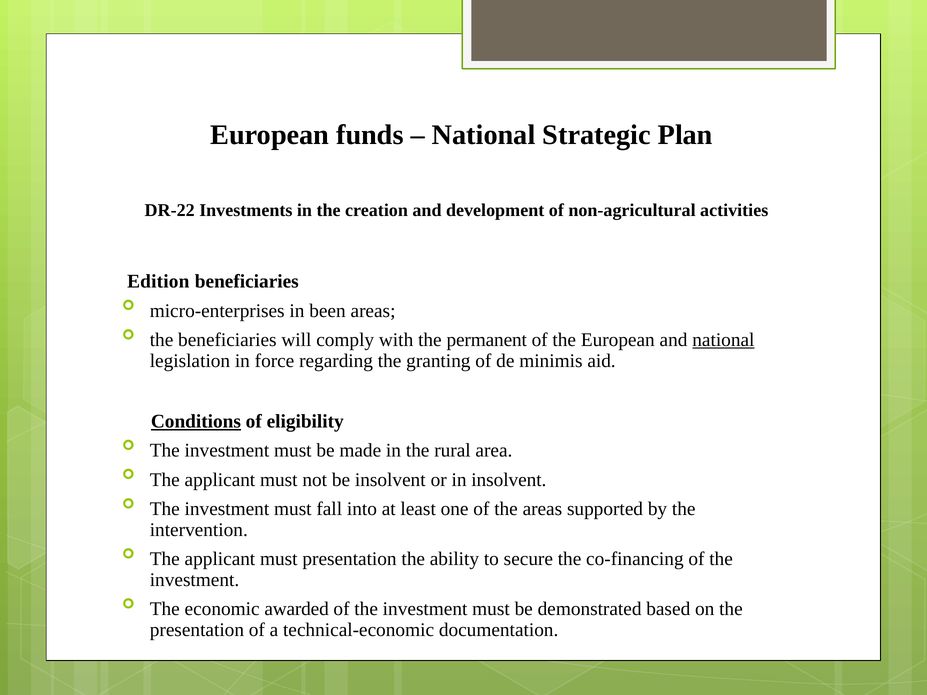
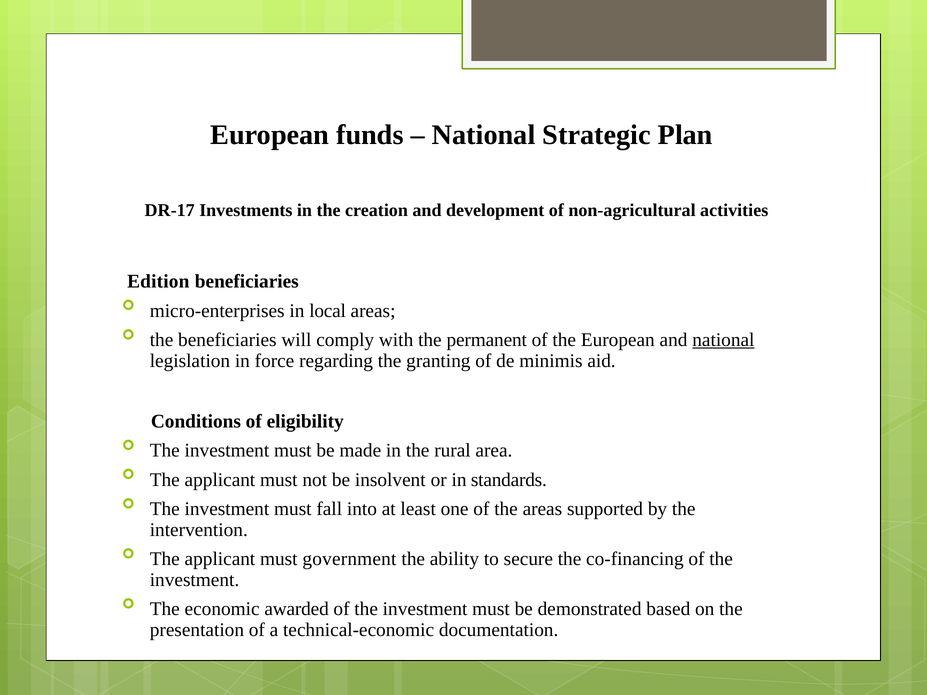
DR-22: DR-22 -> DR-17
been: been -> local
Conditions underline: present -> none
in insolvent: insolvent -> standards
must presentation: presentation -> government
